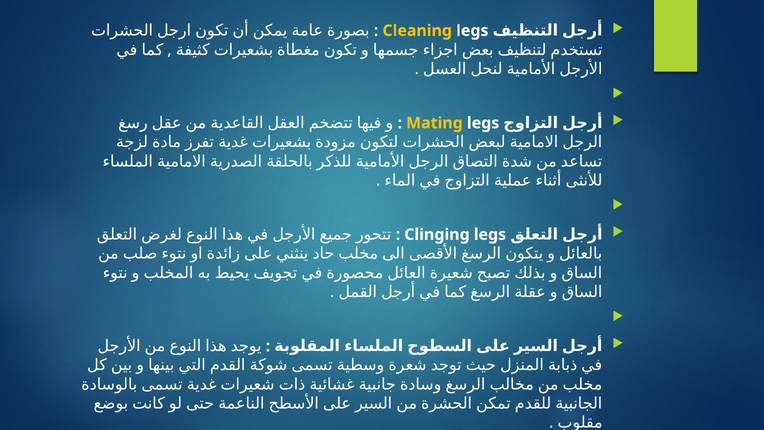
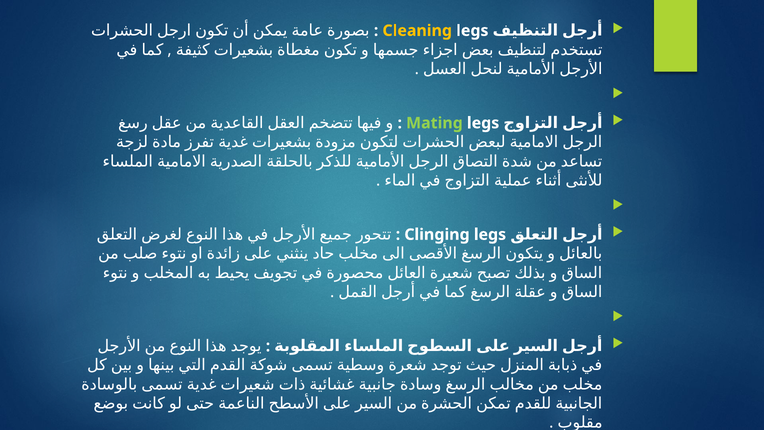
Mating colour: yellow -> light green
